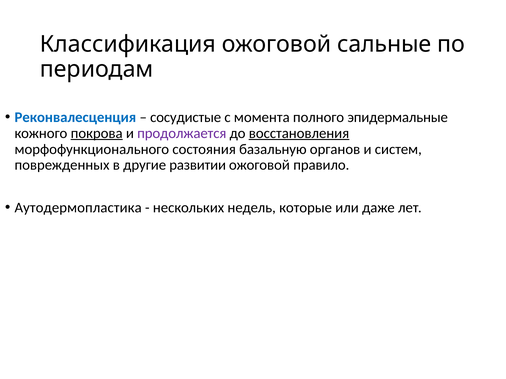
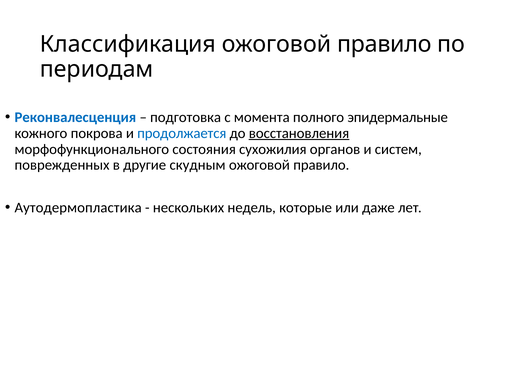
Классификация ожоговой сальные: сальные -> правило
сосудистые: сосудистые -> подготовка
покрова underline: present -> none
продолжается colour: purple -> blue
базальную: базальную -> сухожилия
развитии: развитии -> скудным
